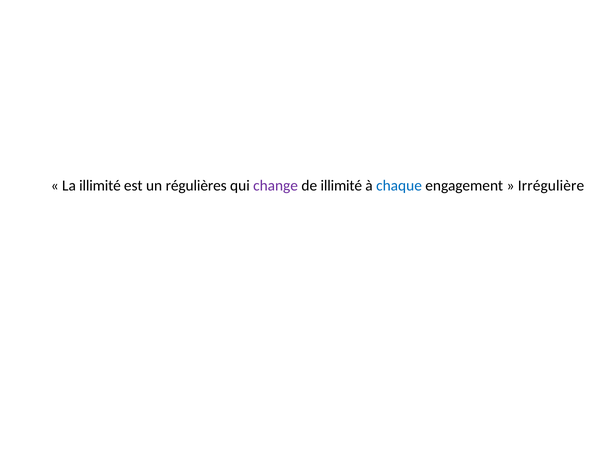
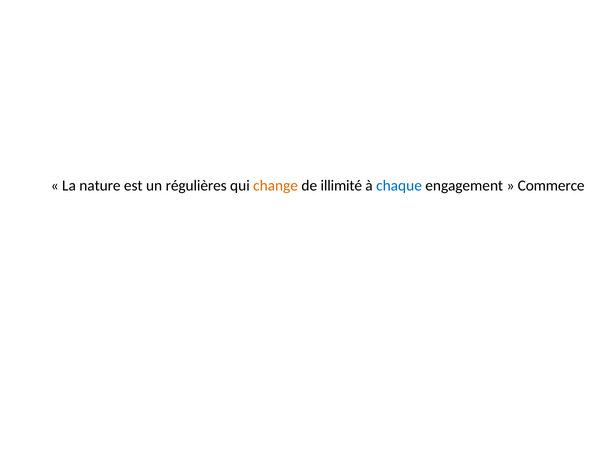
La illimité: illimité -> nature
change colour: purple -> orange
Irrégulière: Irrégulière -> Commerce
